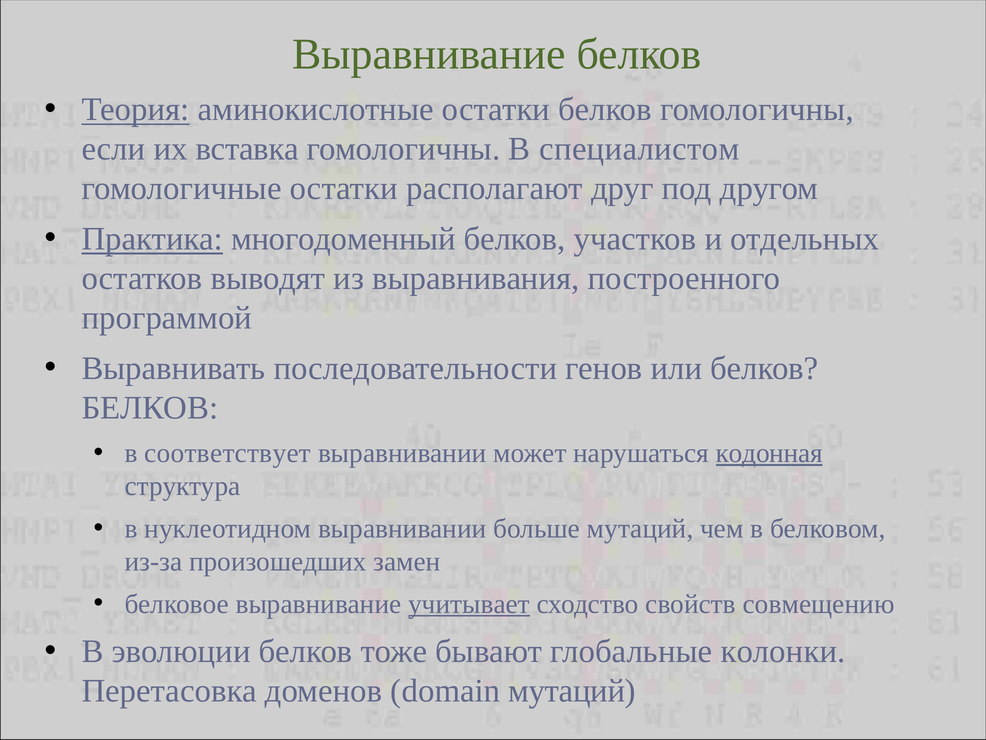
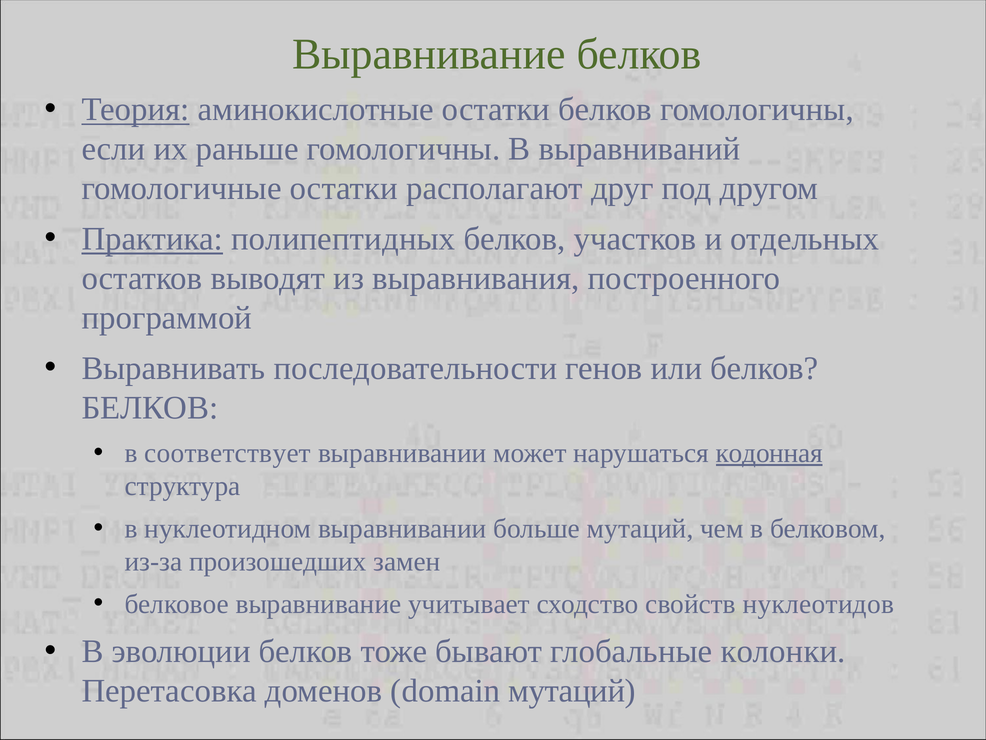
вставка: вставка -> раньше
специалистом: специалистом -> выравниваний
многодоменный: многодоменный -> полипептидных
учитывает underline: present -> none
совмещению: совмещению -> нуклеотидов
